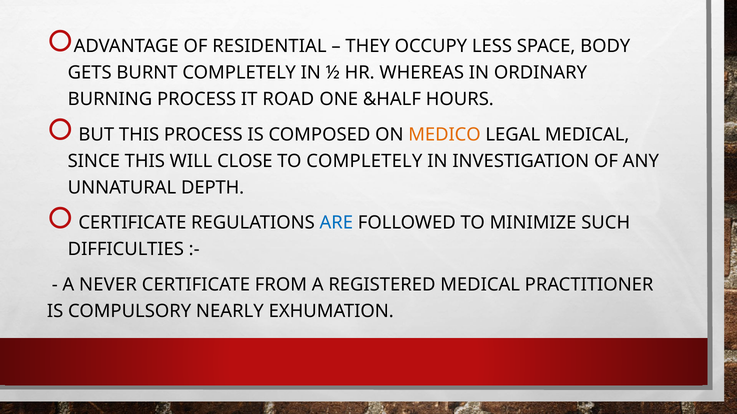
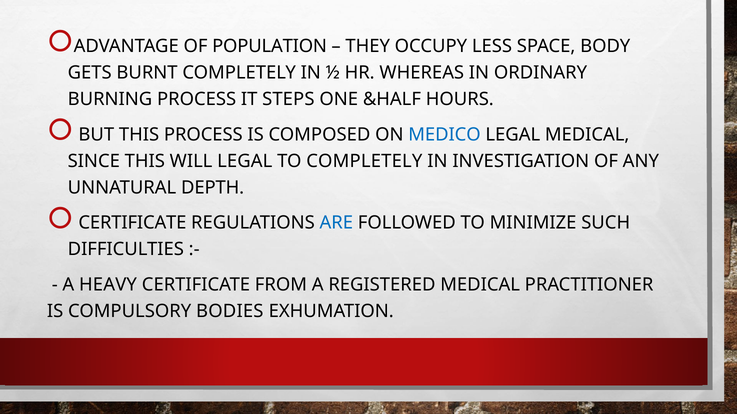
RESIDENTIAL: RESIDENTIAL -> POPULATION
ROAD: ROAD -> STEPS
MEDICO colour: orange -> blue
WILL CLOSE: CLOSE -> LEGAL
NEVER: NEVER -> HEAVY
NEARLY: NEARLY -> BODIES
